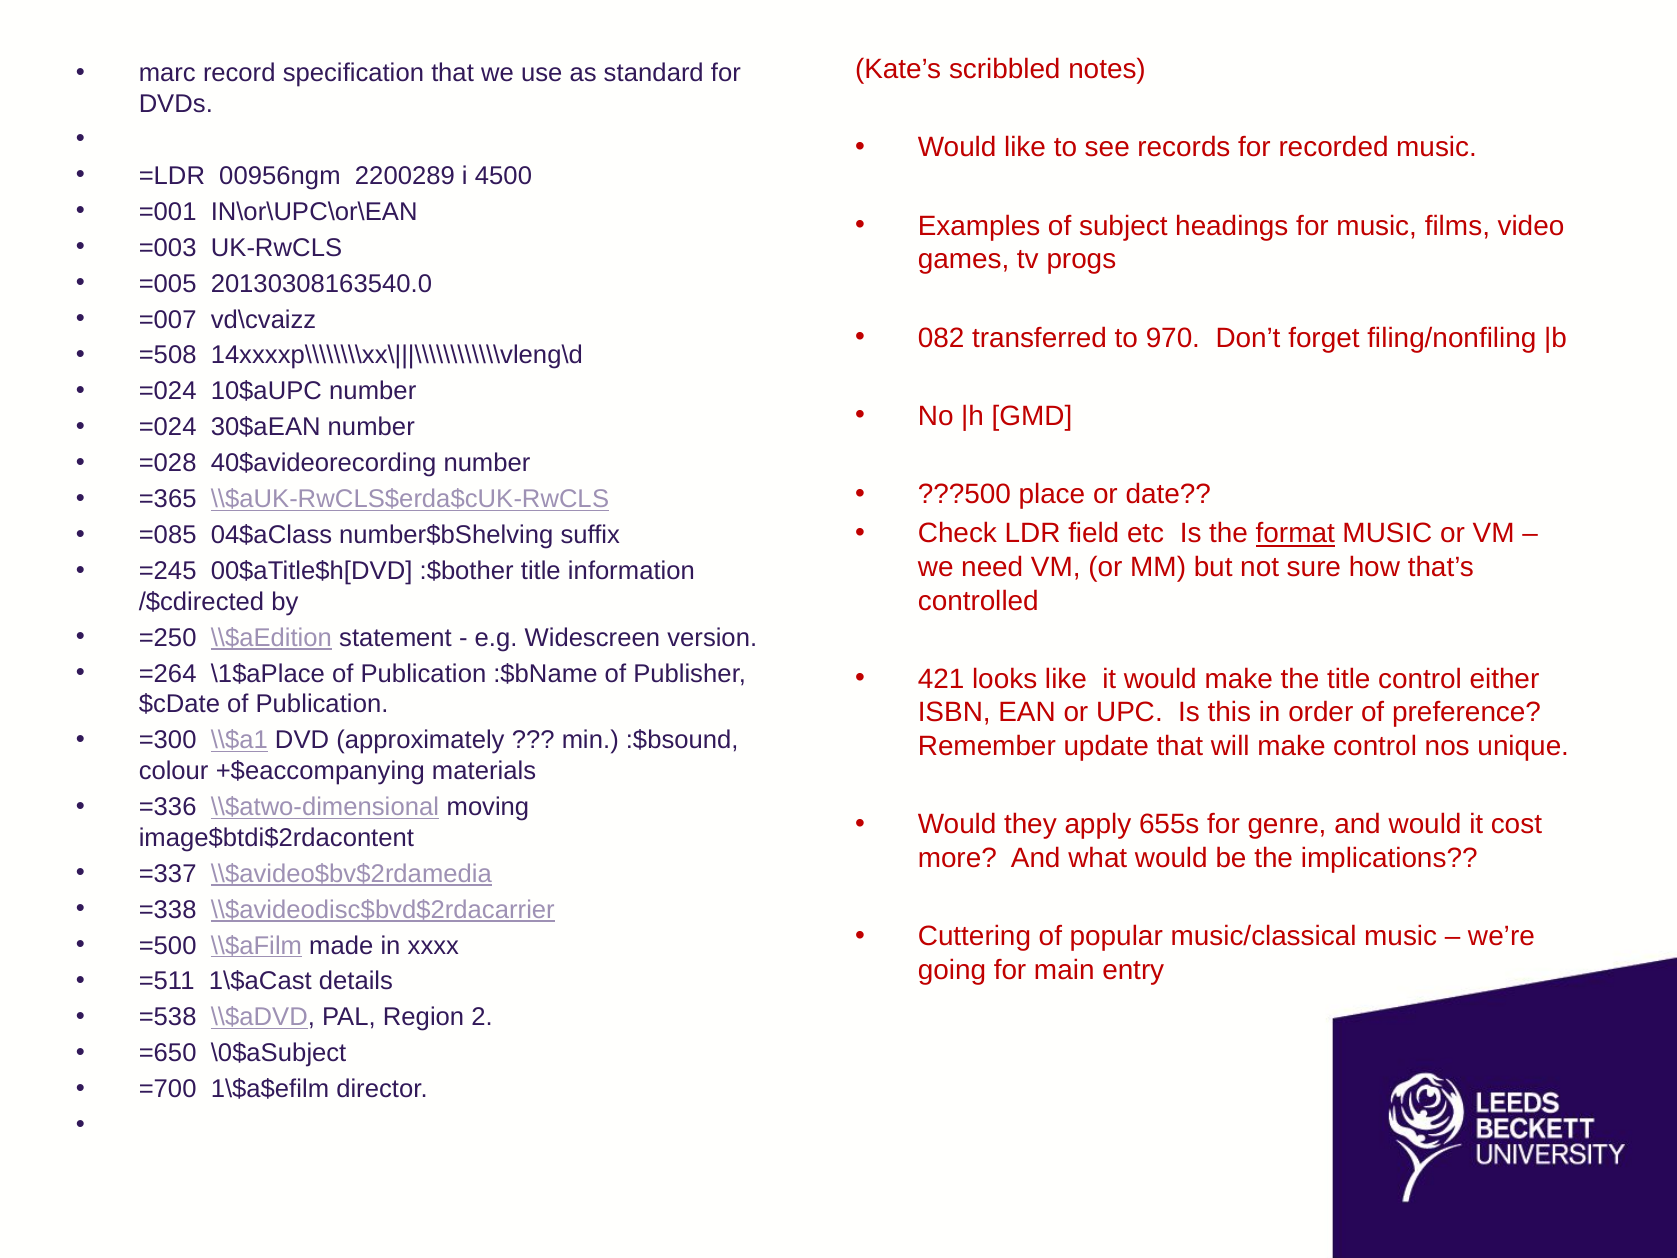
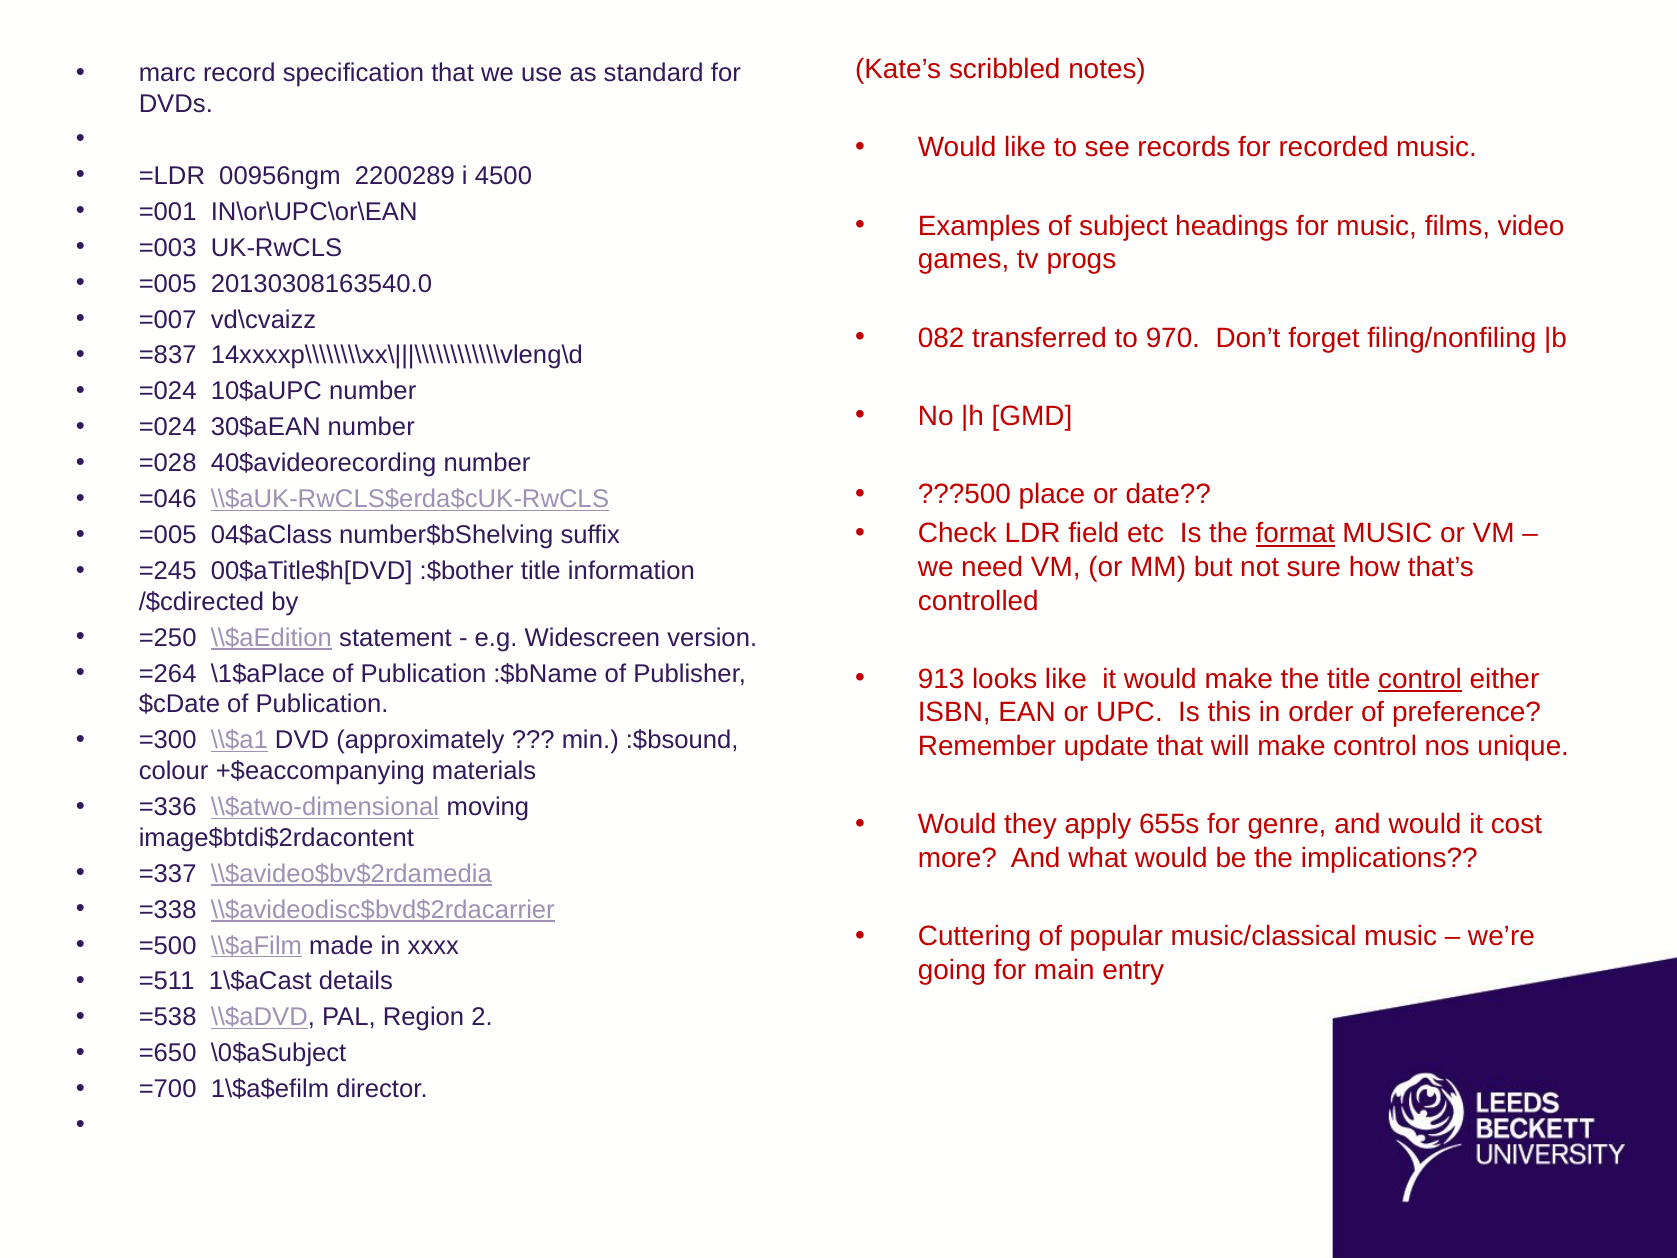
=508: =508 -> =837
=365: =365 -> =046
=085 at (168, 535): =085 -> =005
421: 421 -> 913
control at (1420, 679) underline: none -> present
